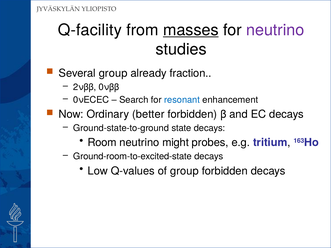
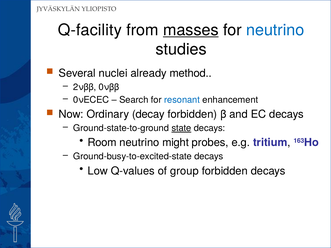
neutrino at (275, 30) colour: purple -> blue
Several group: group -> nuclei
fraction: fraction -> method
better: better -> decay
state underline: none -> present
Ground-room-to-excited-state: Ground-room-to-excited-state -> Ground-busy-to-excited-state
